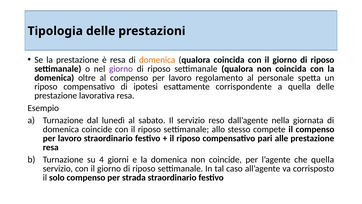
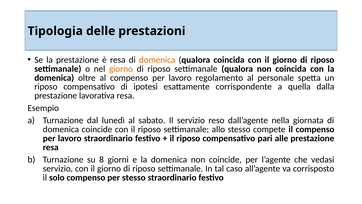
giorno at (121, 69) colour: purple -> orange
quella delle: delle -> dalla
4: 4 -> 8
che quella: quella -> vedasi
per strada: strada -> stesso
